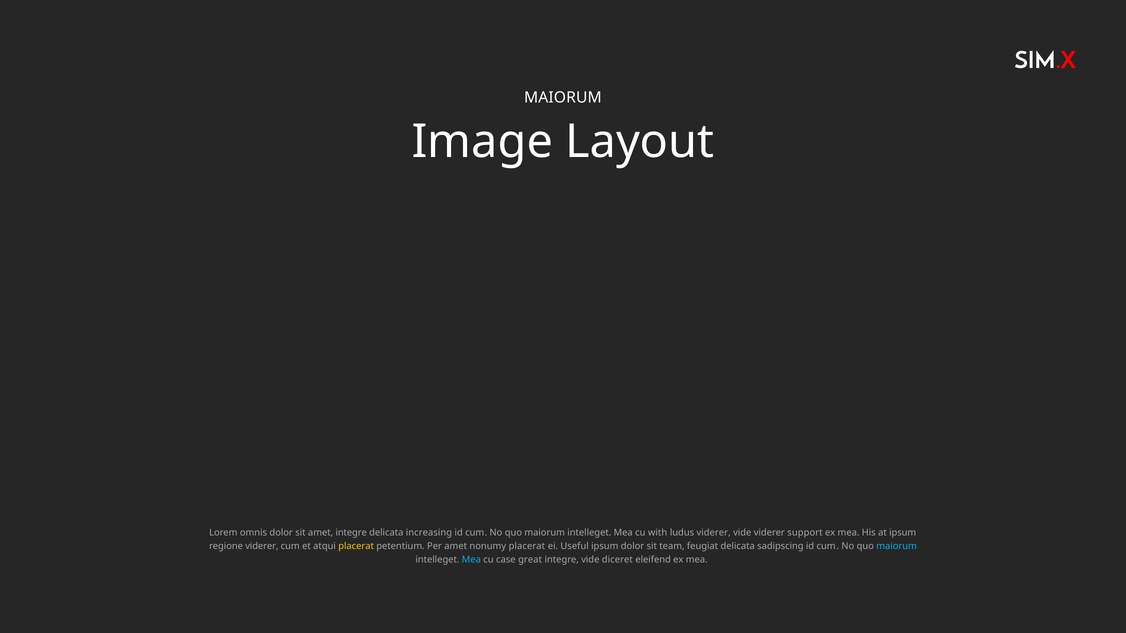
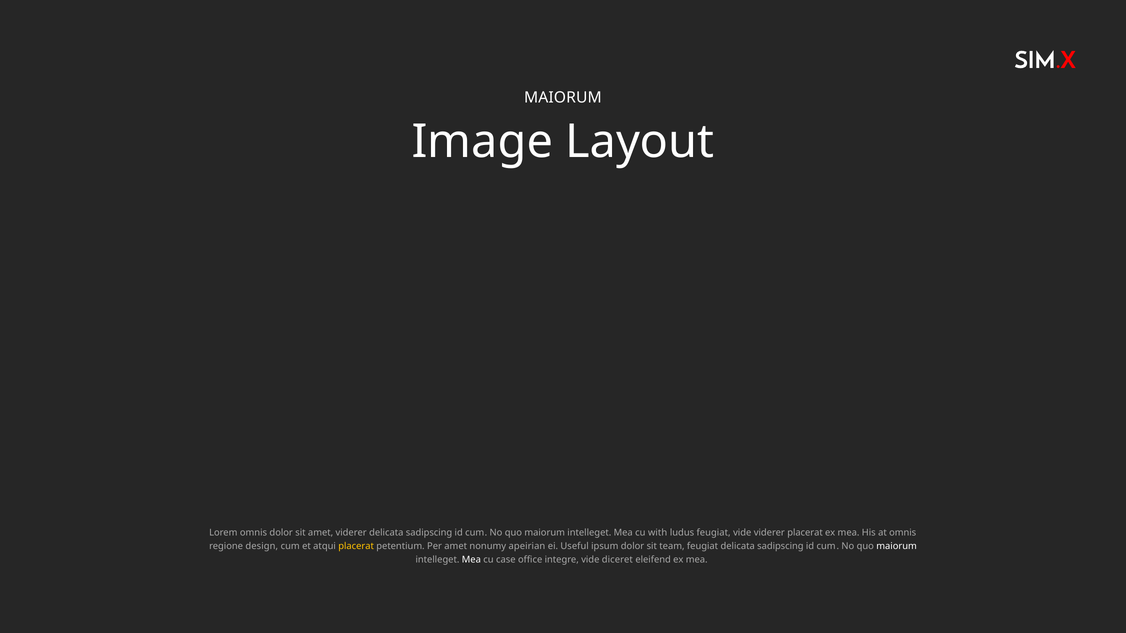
amet integre: integre -> viderer
increasing at (429, 533): increasing -> sadipscing
ludus viderer: viderer -> feugiat
viderer support: support -> placerat
at ipsum: ipsum -> omnis
regione viderer: viderer -> design
nonumy placerat: placerat -> apeirian
maiorum at (897, 547) colour: light blue -> white
Mea at (471, 560) colour: light blue -> white
great: great -> office
